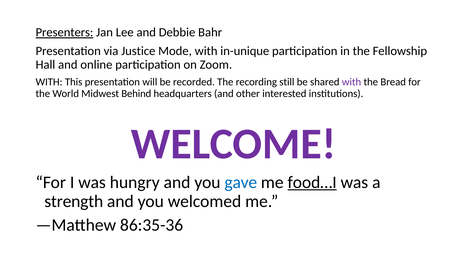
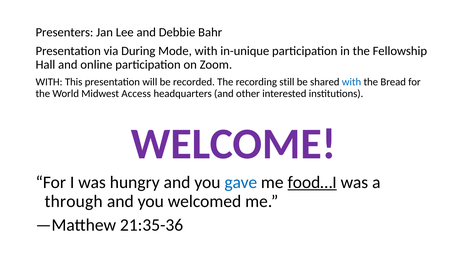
Presenters underline: present -> none
Justice: Justice -> During
with at (352, 82) colour: purple -> blue
Behind: Behind -> Access
strength: strength -> through
86:35-36: 86:35-36 -> 21:35-36
